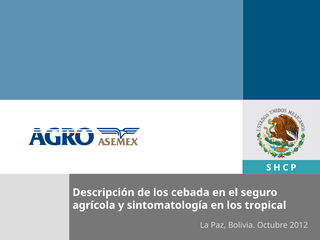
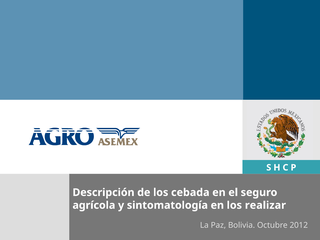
tropical: tropical -> realizar
